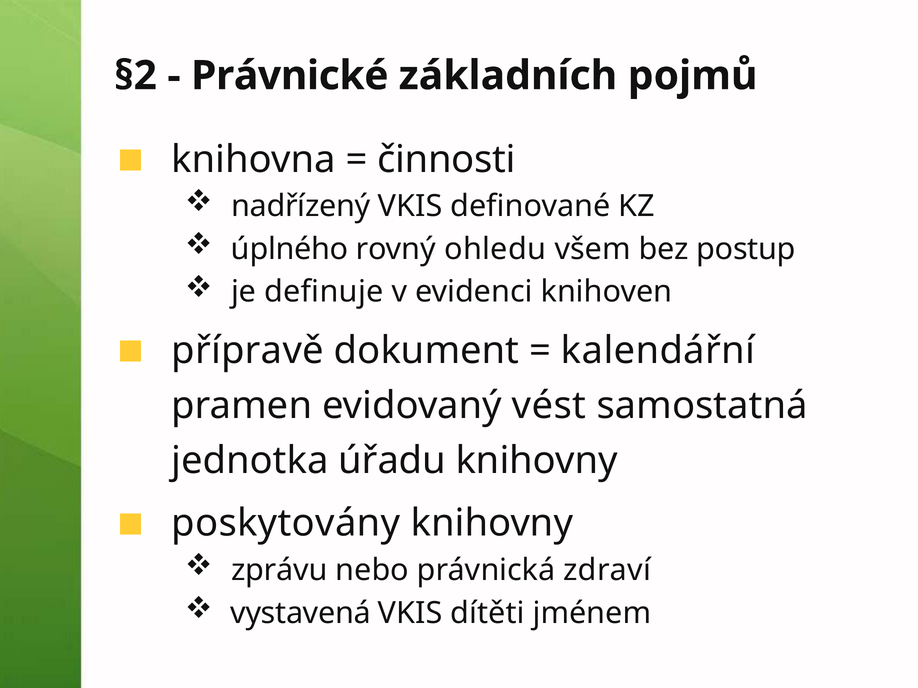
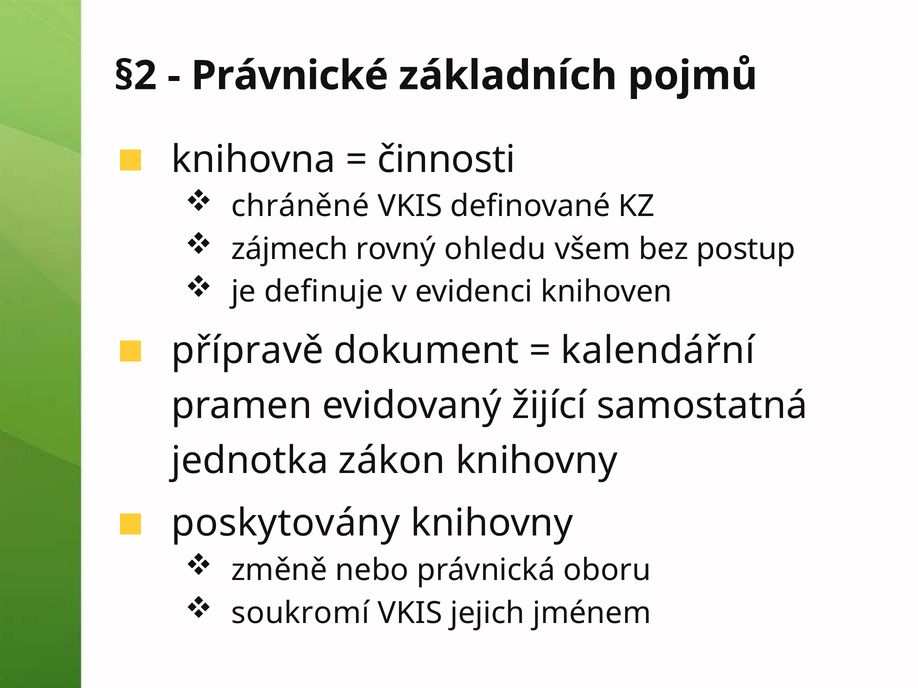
nadřízený: nadřízený -> chráněné
úplného: úplného -> zájmech
vést: vést -> žijící
úřadu: úřadu -> zákon
zprávu: zprávu -> změně
zdraví: zdraví -> oboru
vystavená: vystavená -> soukromí
dítěti: dítěti -> jejich
